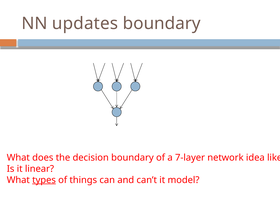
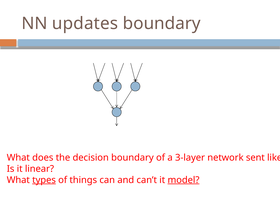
7-layer: 7-layer -> 3-layer
idea: idea -> sent
model underline: none -> present
